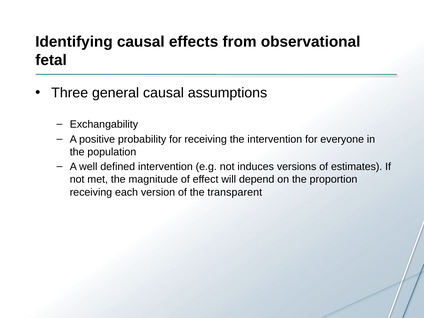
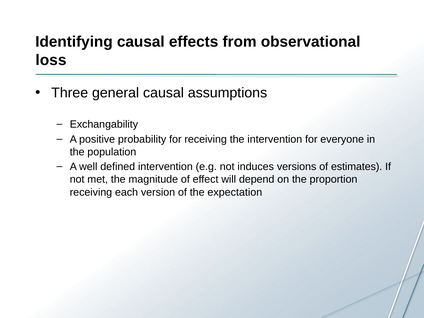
fetal: fetal -> loss
transparent: transparent -> expectation
